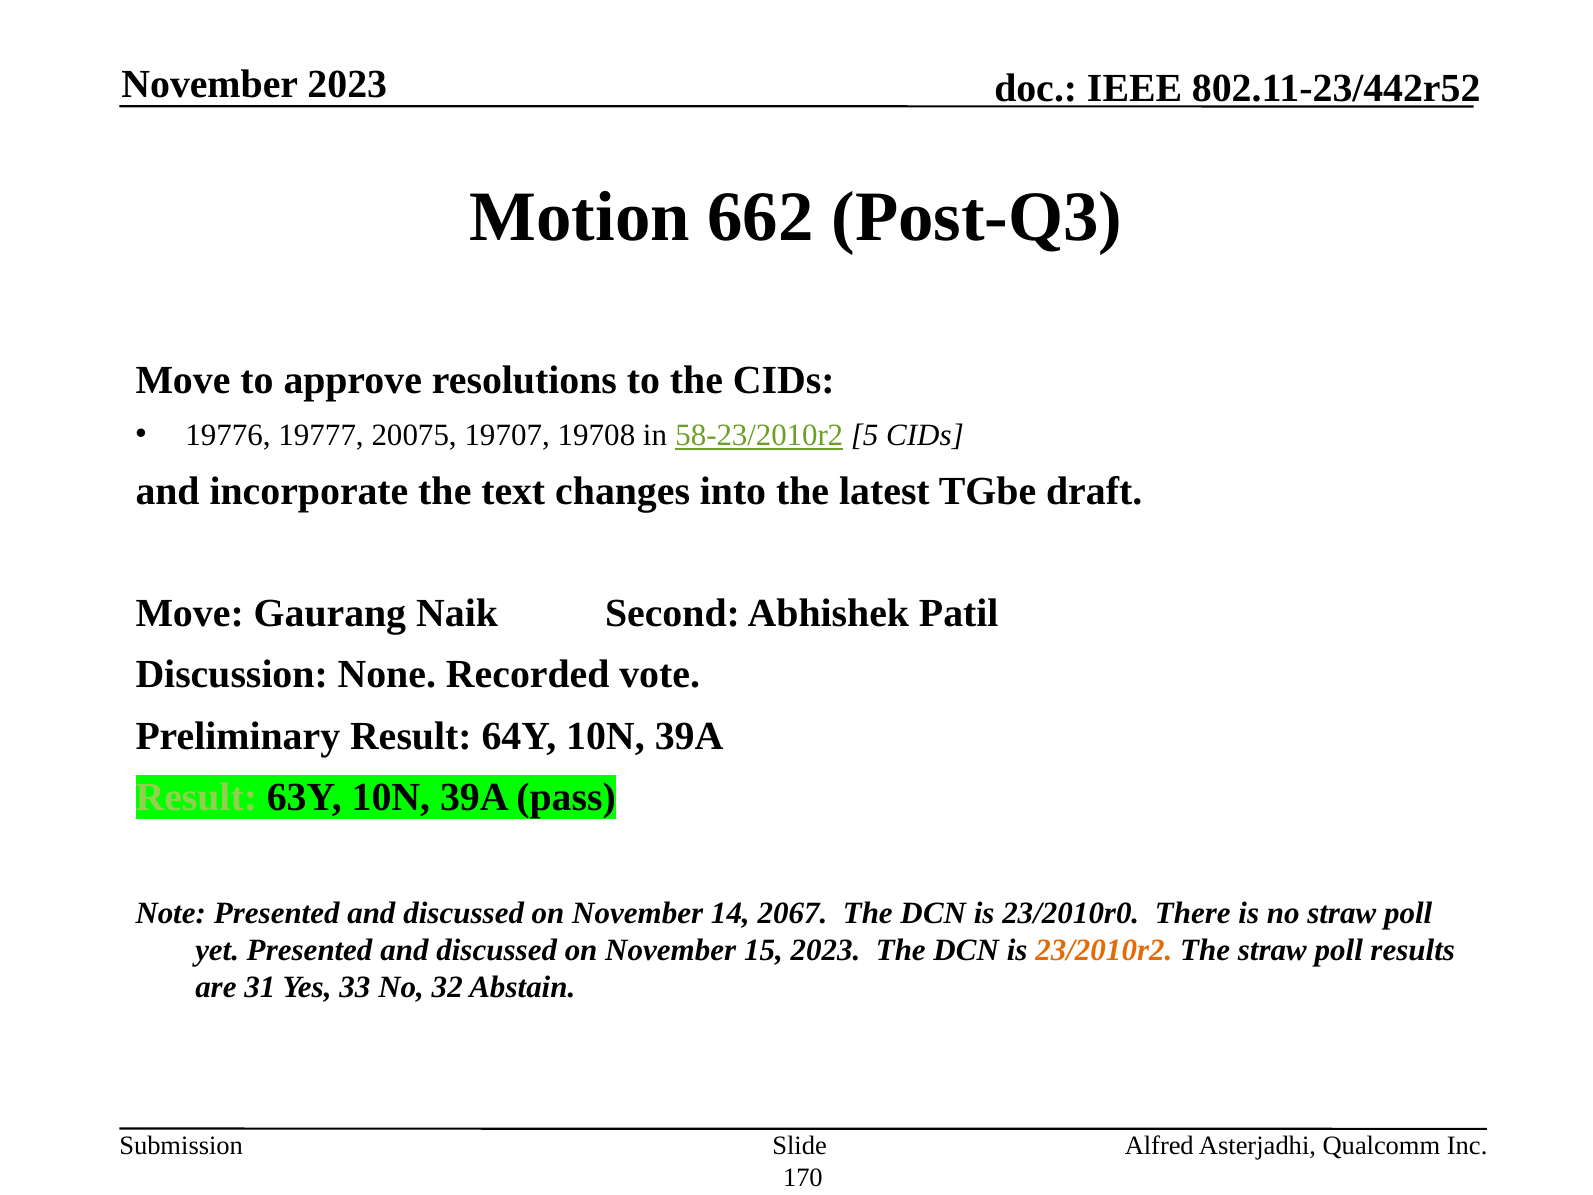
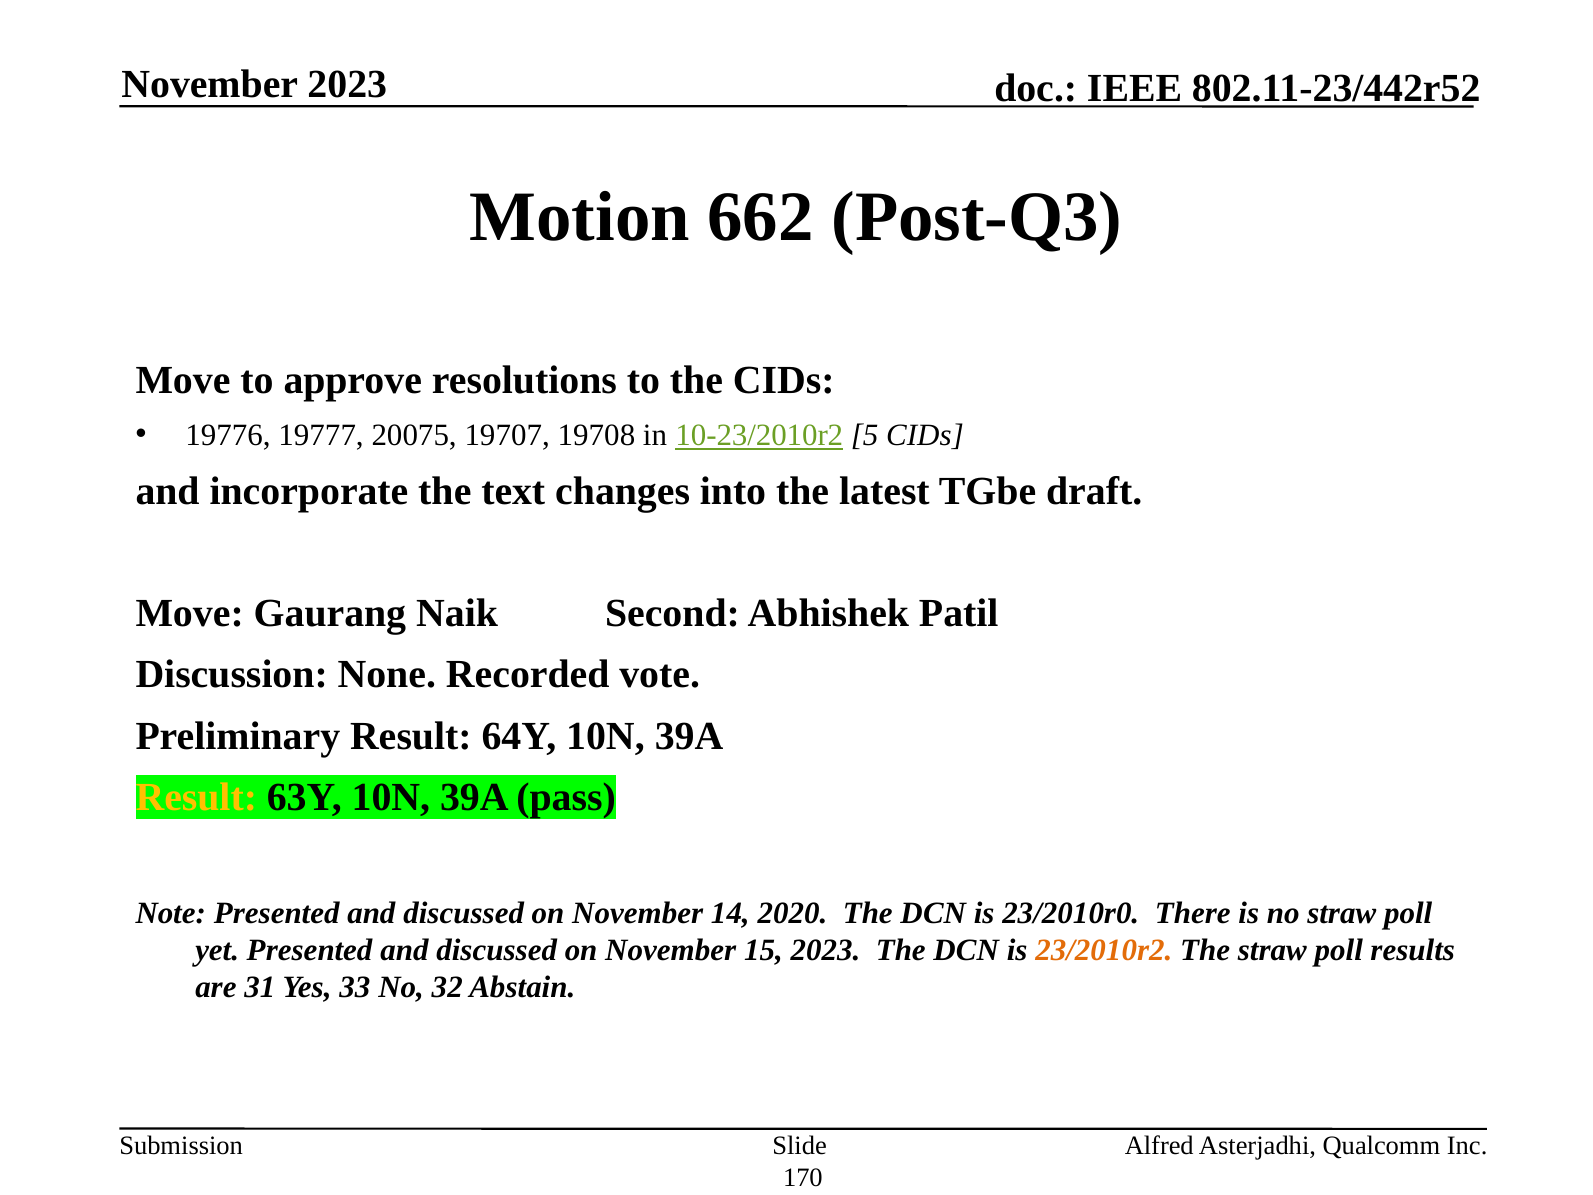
58-23/2010r2: 58-23/2010r2 -> 10-23/2010r2
Result at (196, 797) colour: light green -> yellow
2067: 2067 -> 2020
